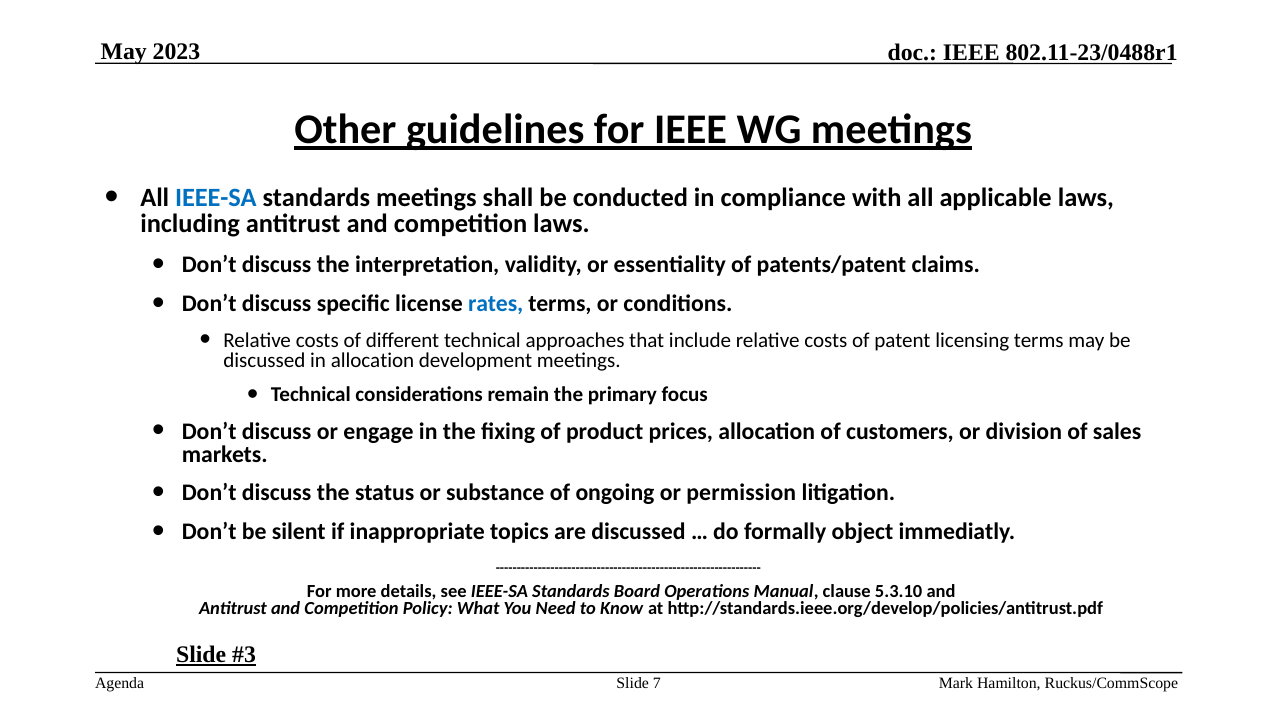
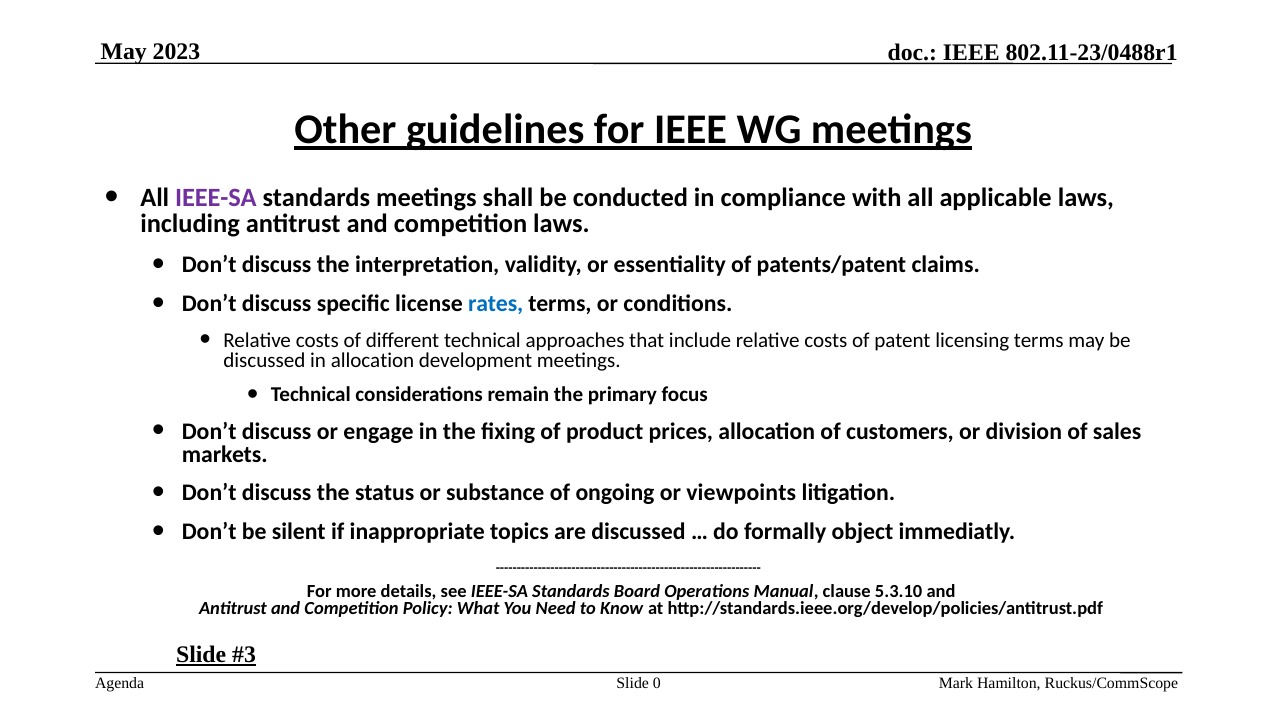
IEEE-SA at (216, 198) colour: blue -> purple
permission: permission -> viewpoints
7: 7 -> 0
